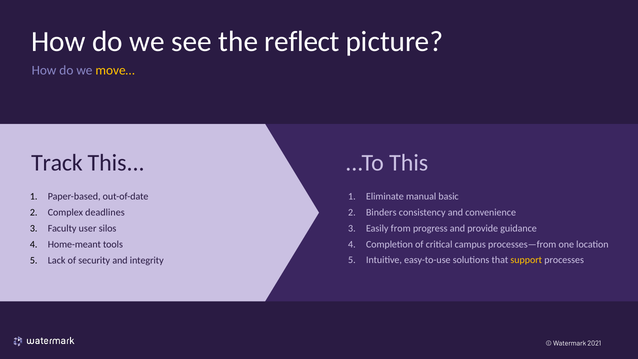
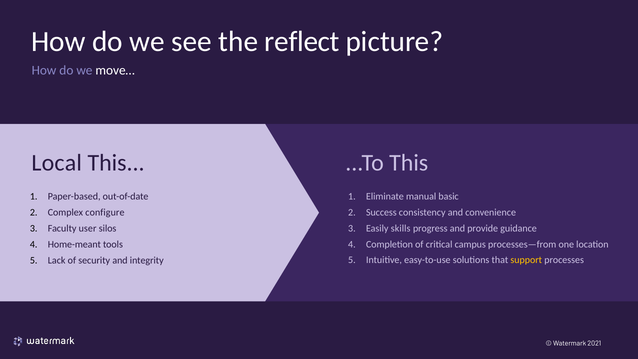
move… colour: yellow -> white
Track: Track -> Local
Binders: Binders -> Success
deadlines: deadlines -> configure
from: from -> skills
